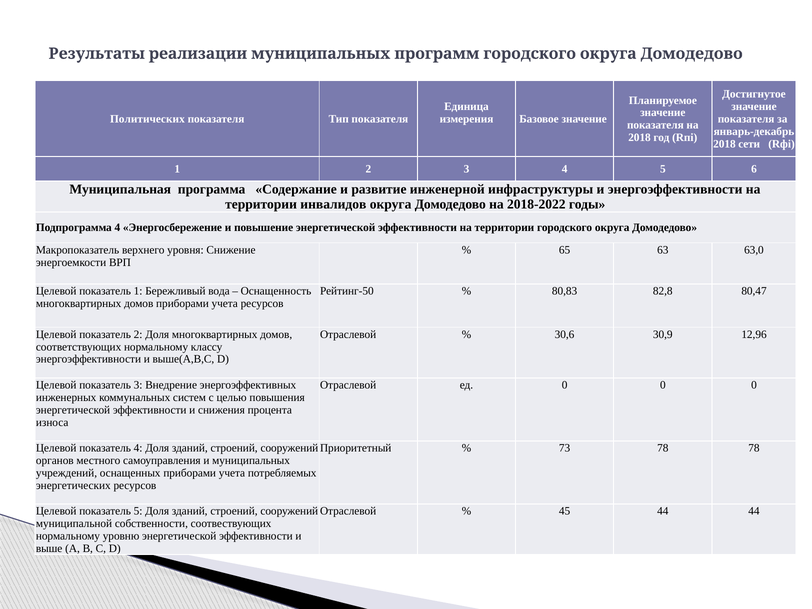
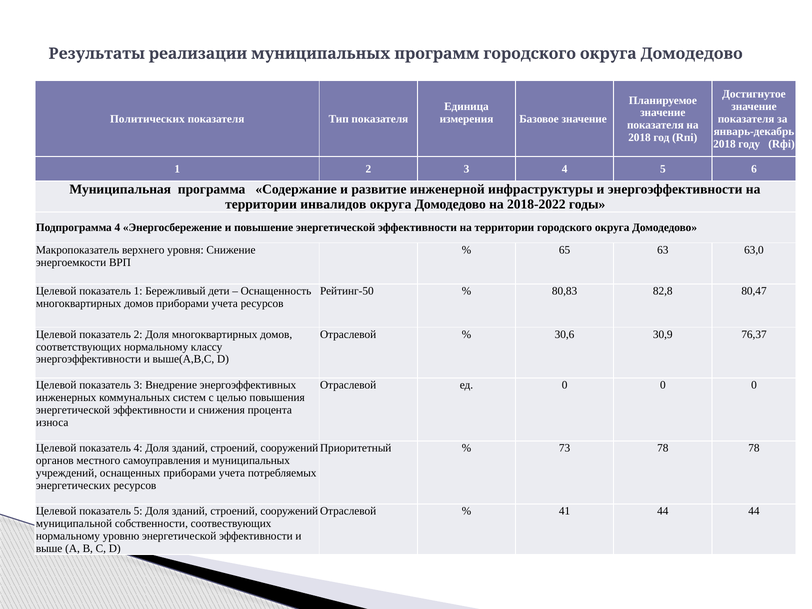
сети: сети -> году
вода: вода -> дети
12,96: 12,96 -> 76,37
45: 45 -> 41
